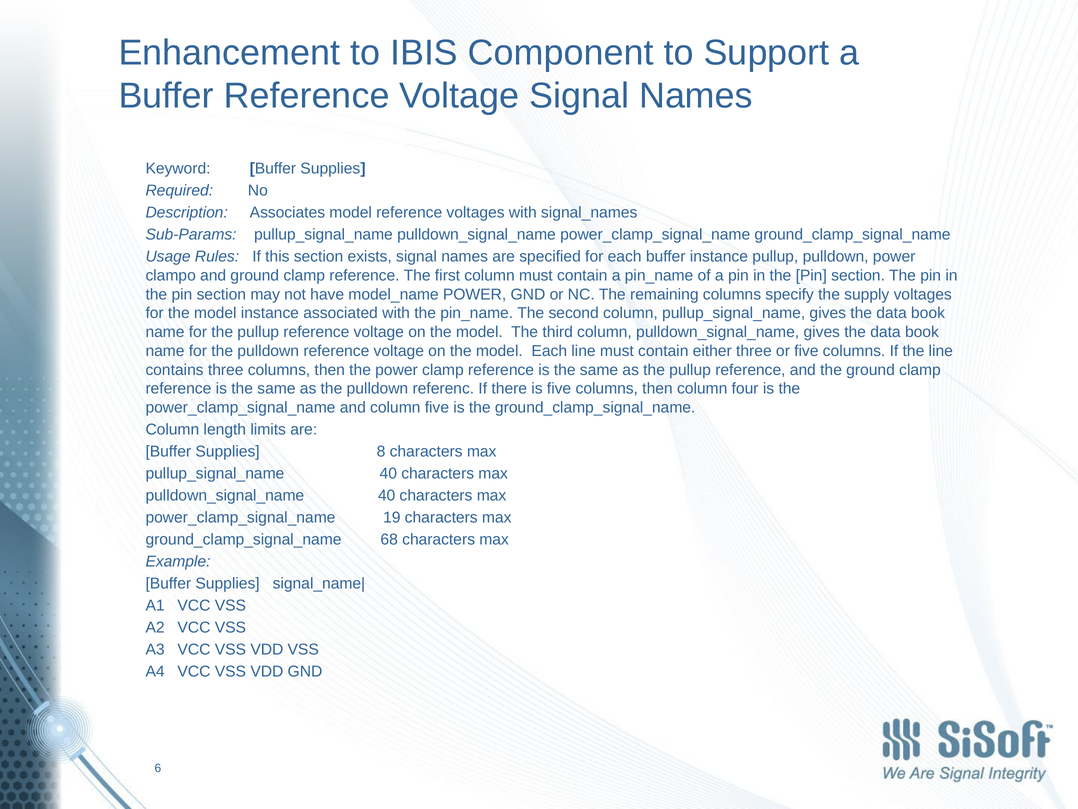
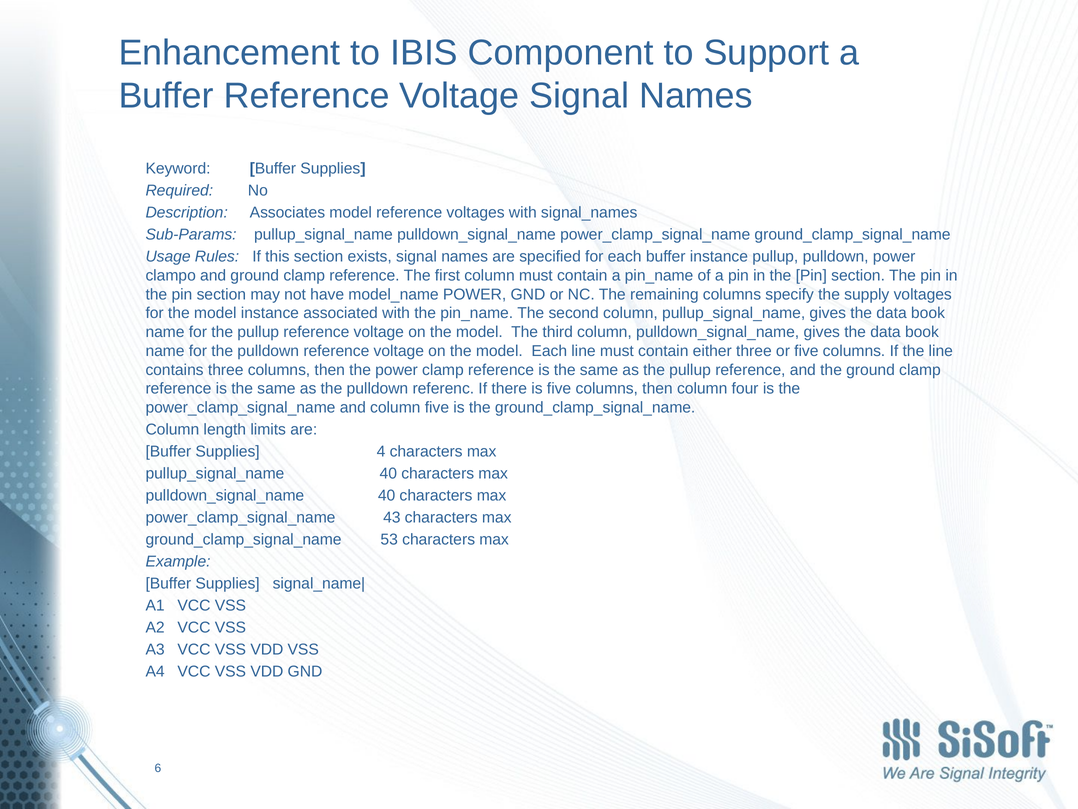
8: 8 -> 4
19: 19 -> 43
68: 68 -> 53
